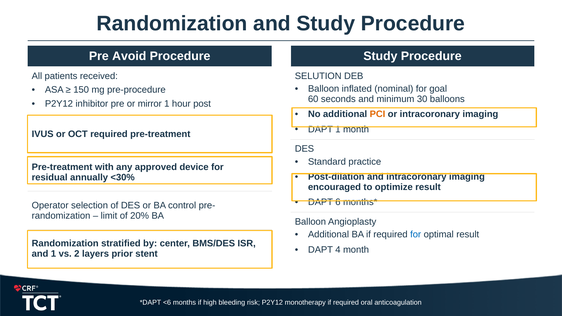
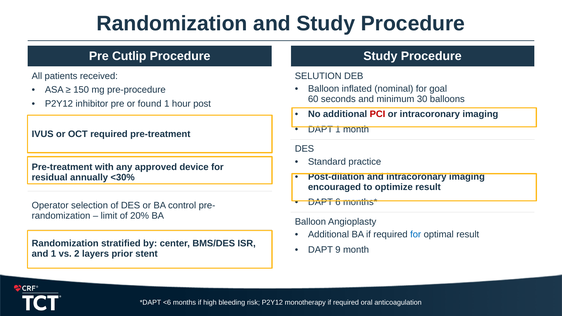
Avoid: Avoid -> Cutlip
mirror: mirror -> found
PCI colour: orange -> red
4: 4 -> 9
